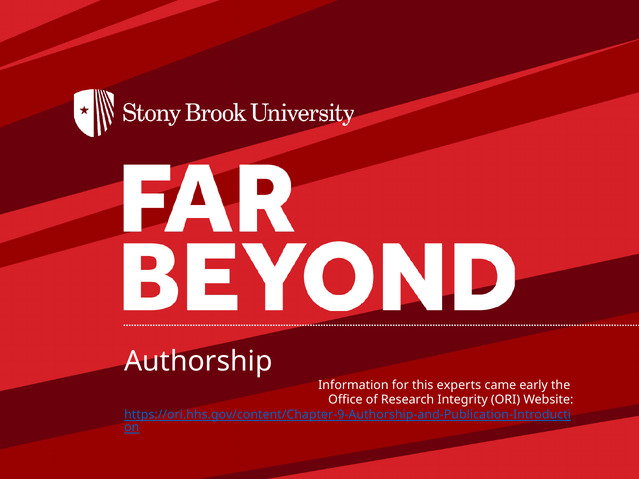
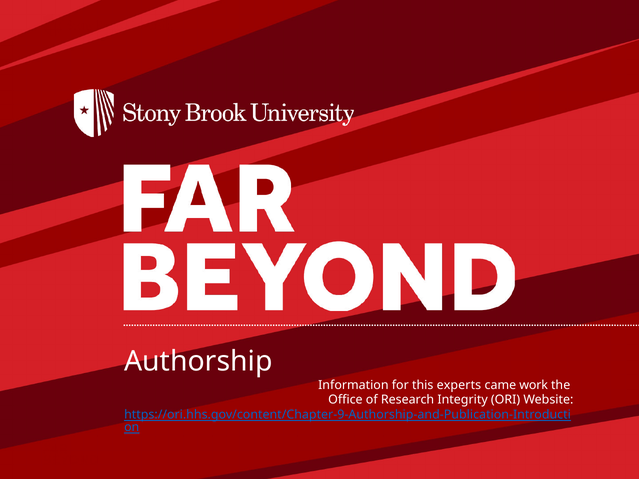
early: early -> work
